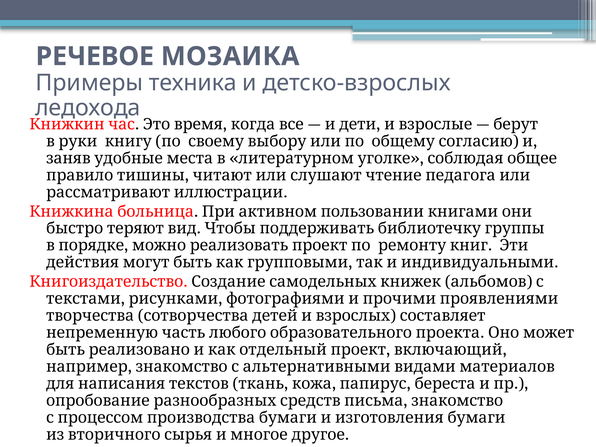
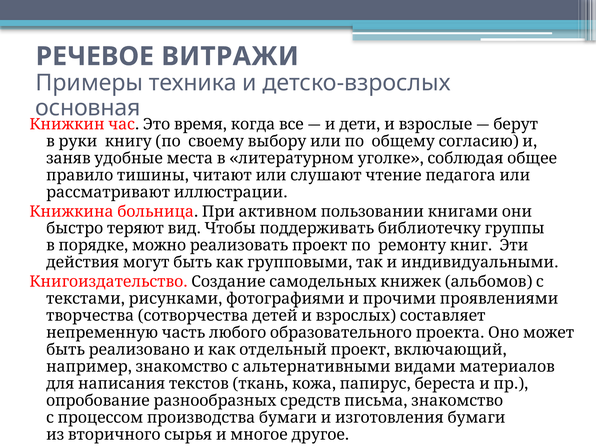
МОЗАИКА: МОЗАИКА -> ВИТРАЖИ
ледохода: ледохода -> основная
